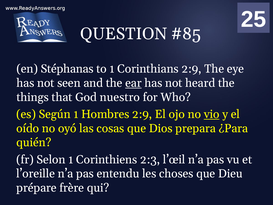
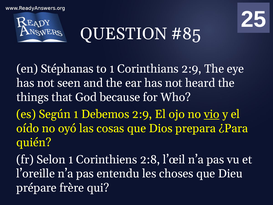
ear underline: present -> none
nuestro: nuestro -> because
Hombres: Hombres -> Debemos
2:3: 2:3 -> 2:8
